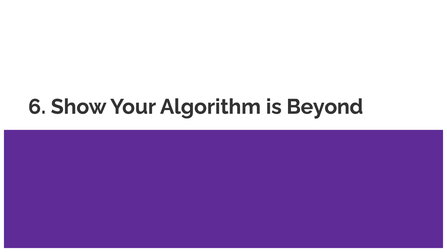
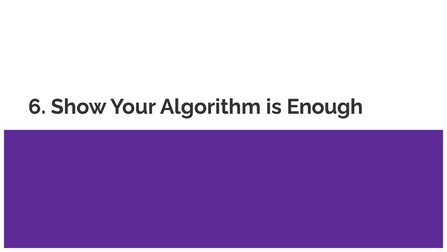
Beyond: Beyond -> Enough
